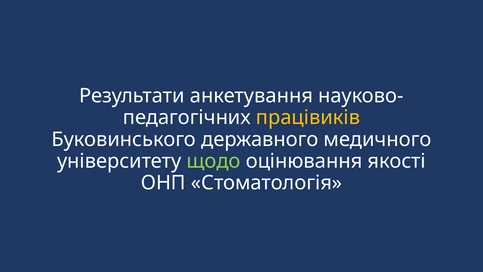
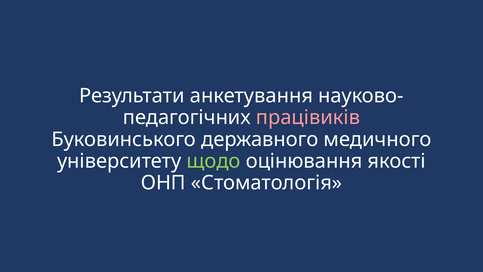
працівиків colour: yellow -> pink
